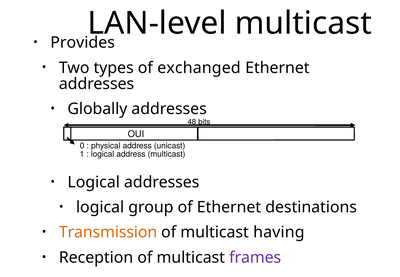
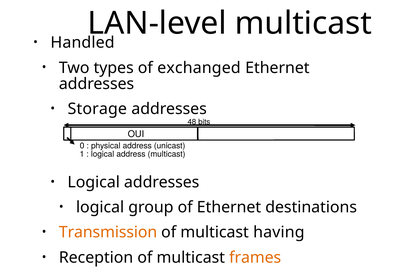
Provides: Provides -> Handled
Globally: Globally -> Storage
frames colour: purple -> orange
